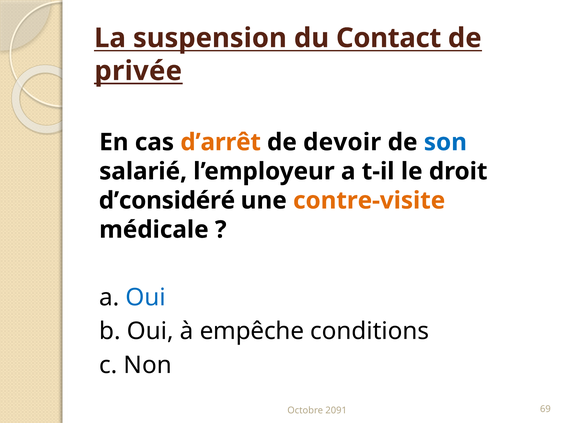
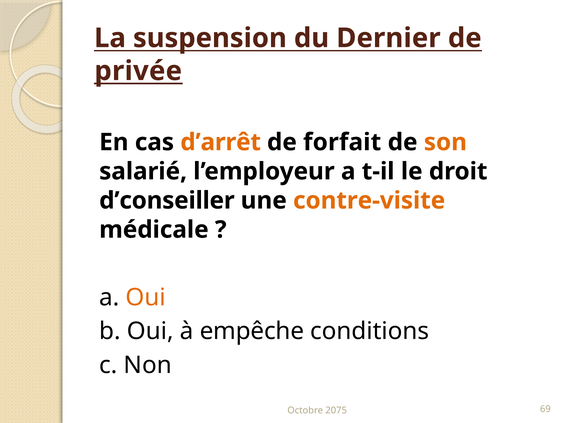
Contact: Contact -> Dernier
devoir: devoir -> forfait
son colour: blue -> orange
d’considéré: d’considéré -> d’conseiller
Oui at (146, 297) colour: blue -> orange
2091: 2091 -> 2075
